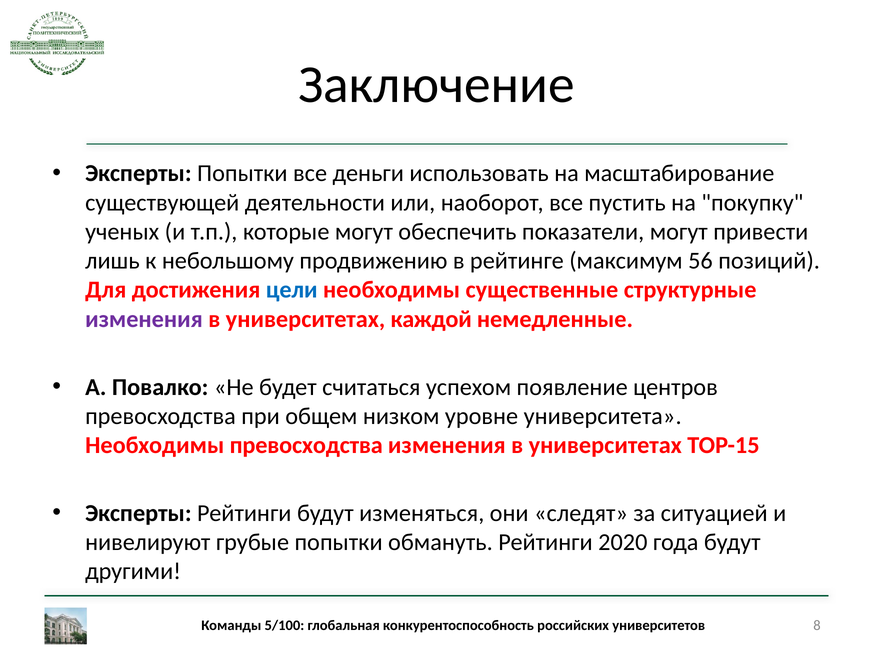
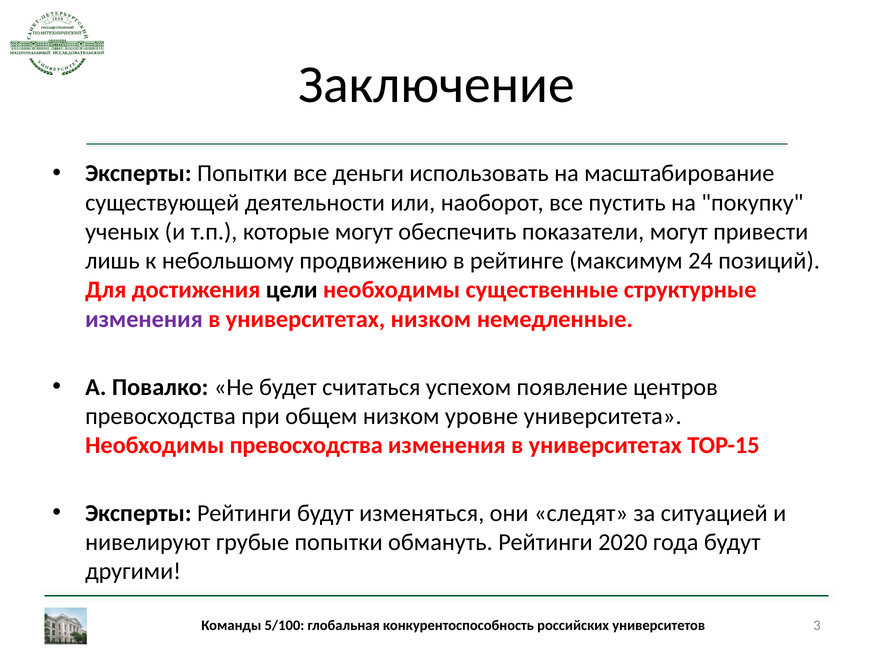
56: 56 -> 24
цели colour: blue -> black
университетах каждой: каждой -> низком
8: 8 -> 3
